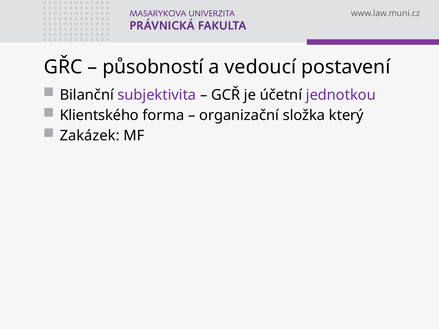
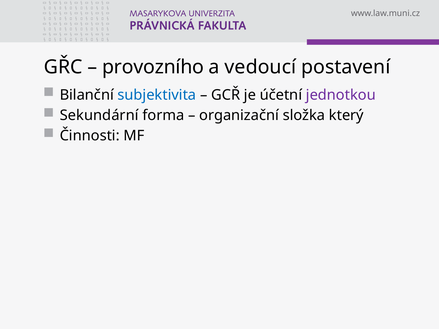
působností: působností -> provozního
subjektivita colour: purple -> blue
Klientského: Klientského -> Sekundární
Zakázek: Zakázek -> Činnosti
